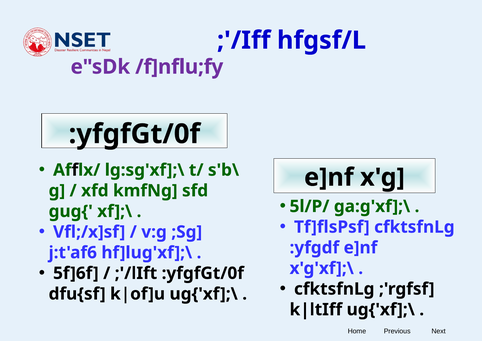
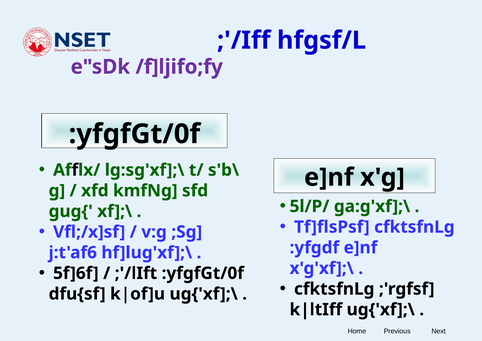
/f]nflu;fy: /f]nflu;fy -> /f]ljifo;fy
